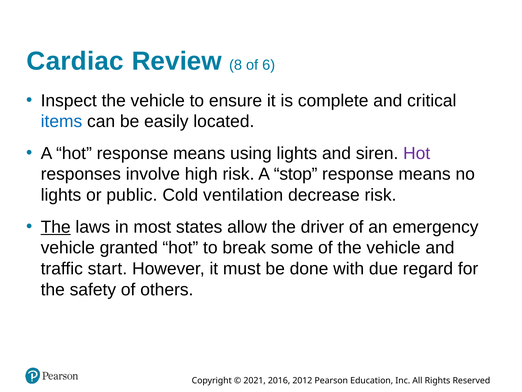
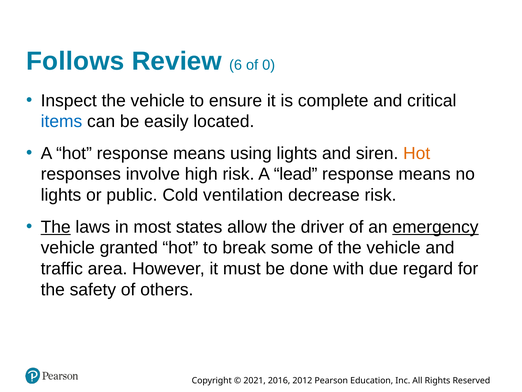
Cardiac: Cardiac -> Follows
8: 8 -> 6
6: 6 -> 0
Hot at (417, 153) colour: purple -> orange
stop: stop -> lead
emergency underline: none -> present
start: start -> area
